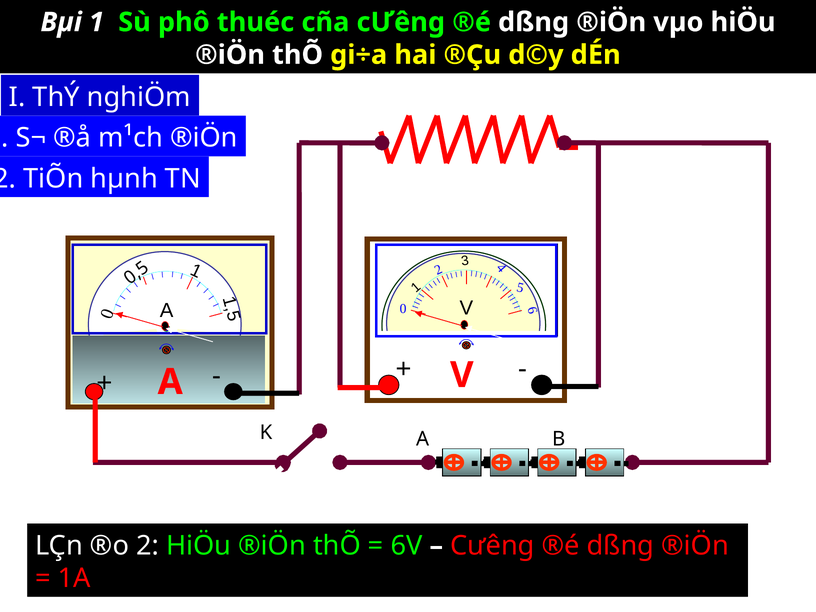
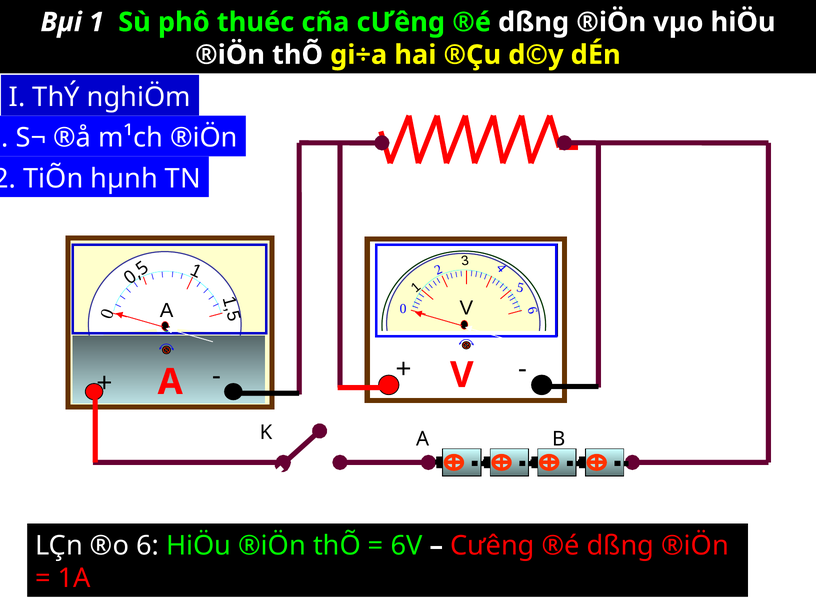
®o 2: 2 -> 6
